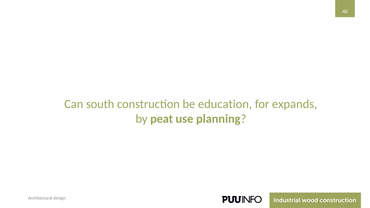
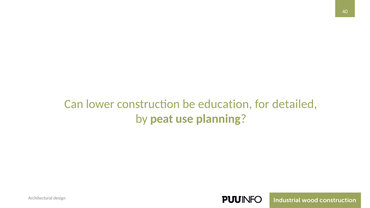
south: south -> lower
expands: expands -> detailed
